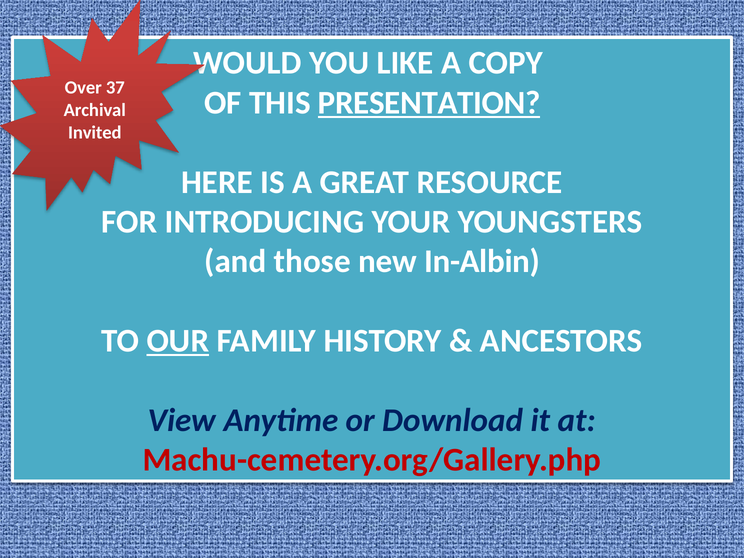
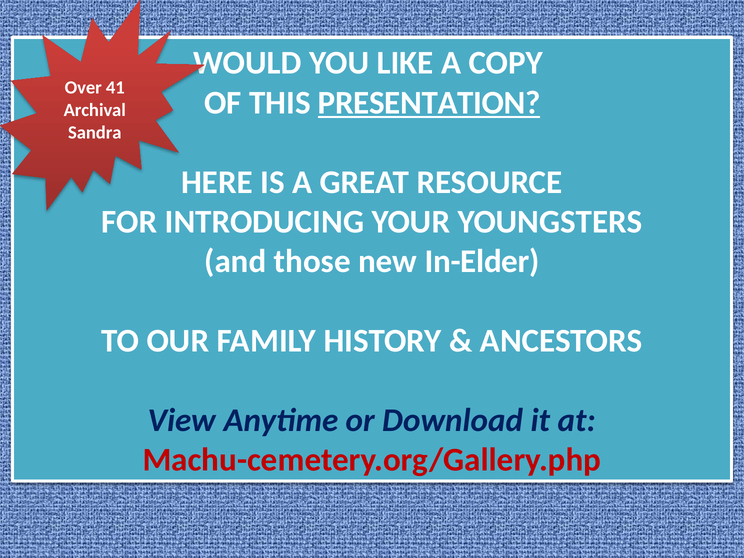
37: 37 -> 41
Invited: Invited -> Sandra
In-Albin: In-Albin -> In-Elder
OUR underline: present -> none
